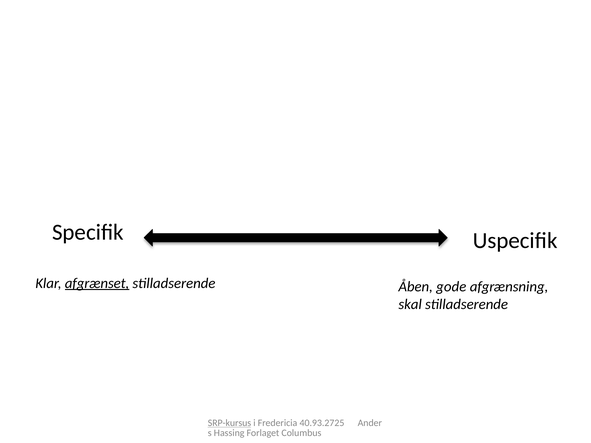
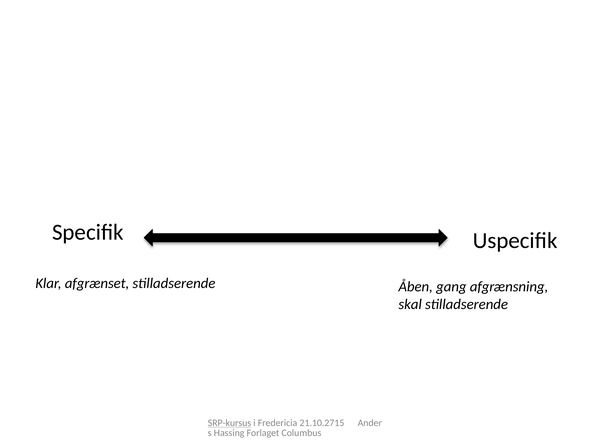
afgrænset underline: present -> none
gode: gode -> gang
40.93.2725: 40.93.2725 -> 21.10.2715
